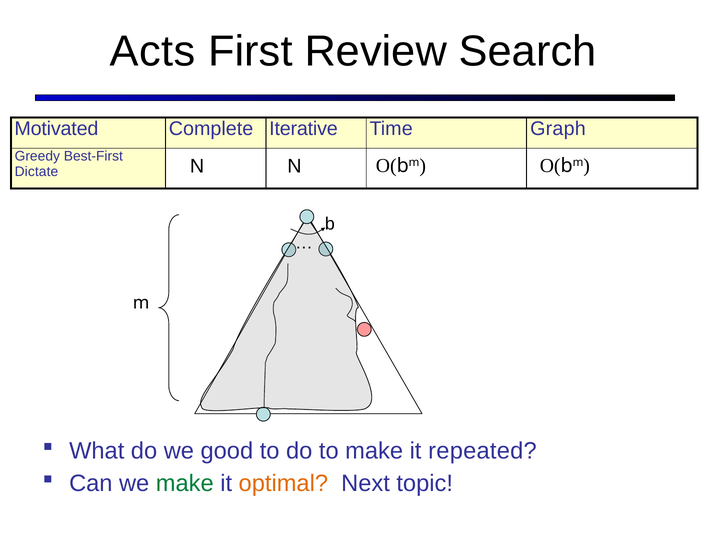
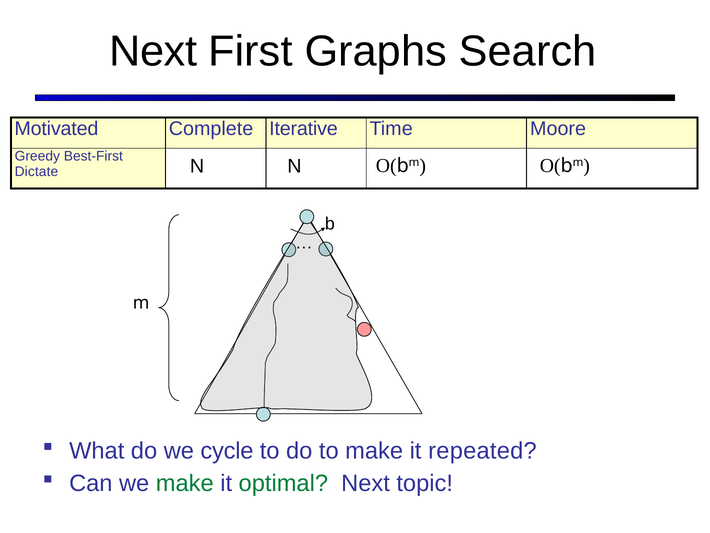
Acts at (153, 52): Acts -> Next
Review: Review -> Graphs
Graph: Graph -> Moore
good: good -> cycle
optimal colour: orange -> green
